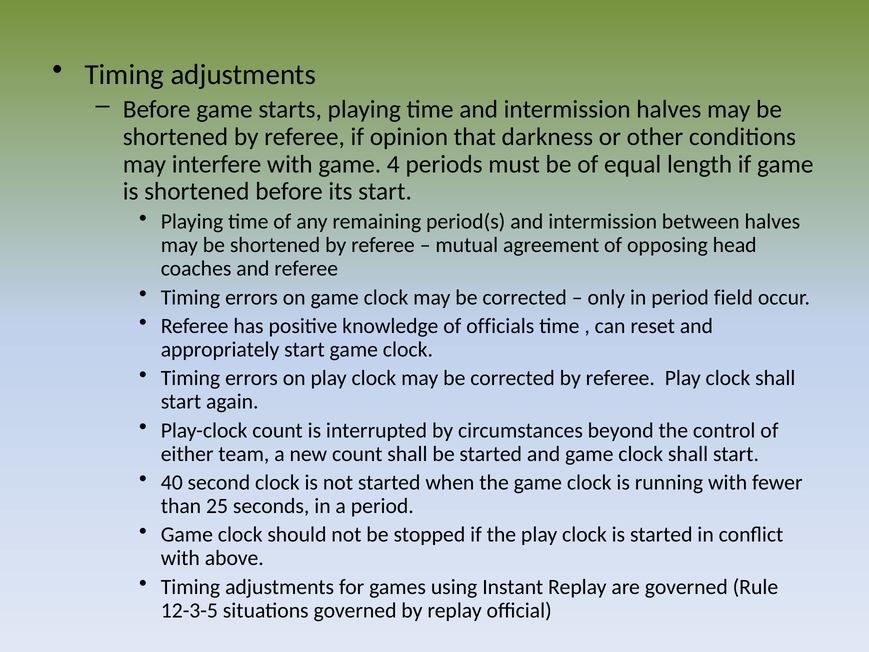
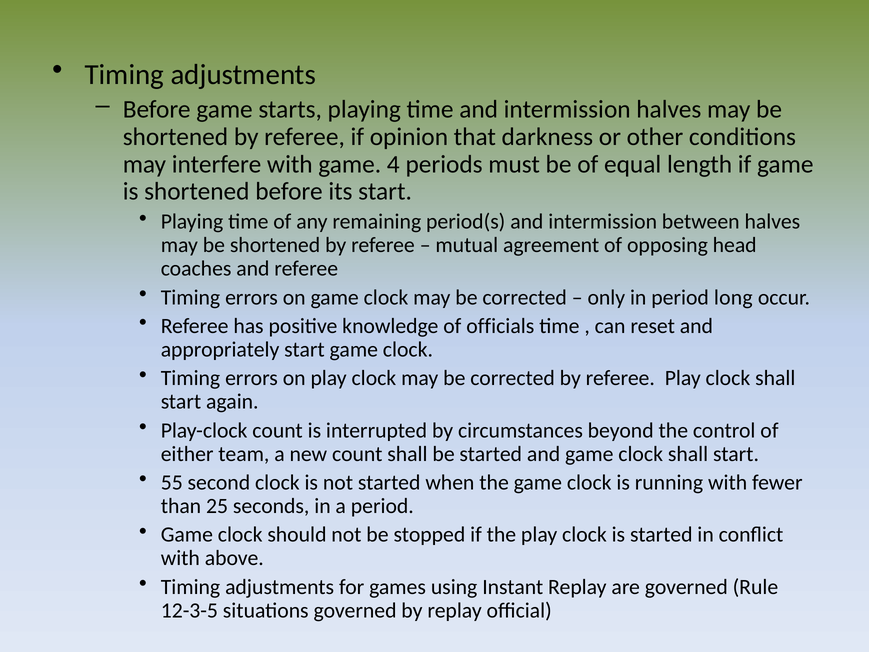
field: field -> long
40: 40 -> 55
